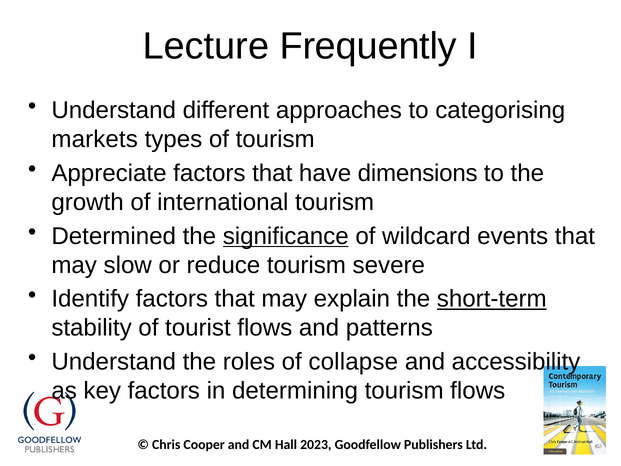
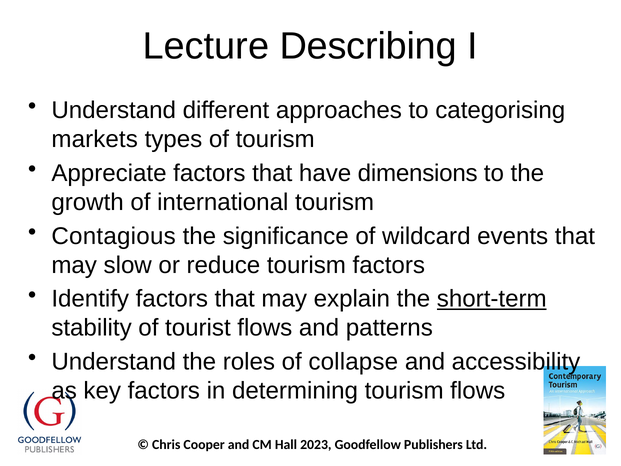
Frequently: Frequently -> Describing
Determined: Determined -> Contagious
significance underline: present -> none
tourism severe: severe -> factors
